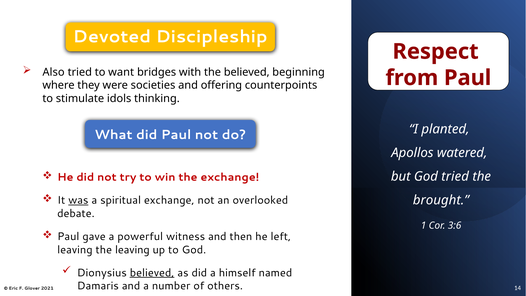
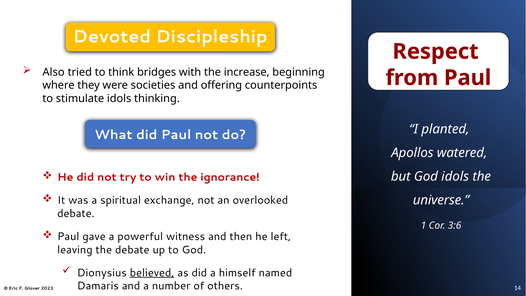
want: want -> think
the believed: believed -> increase
the exchange: exchange -> ignorance
God tried: tried -> idols
was underline: present -> none
brought: brought -> universe
the leaving: leaving -> debate
